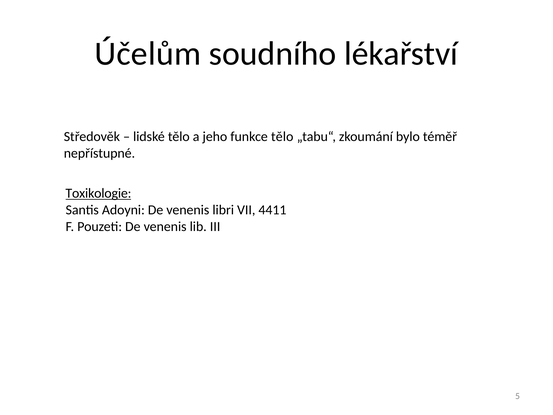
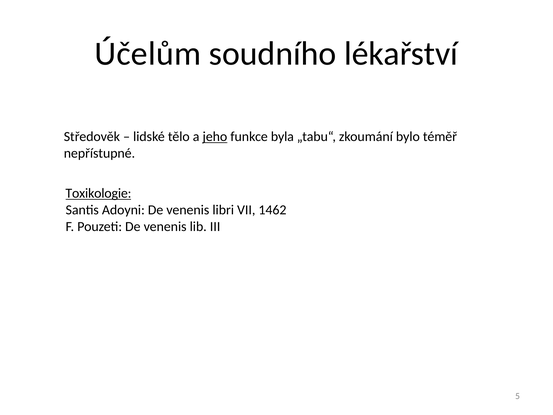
jeho underline: none -> present
funkce tělo: tělo -> byla
4411: 4411 -> 1462
